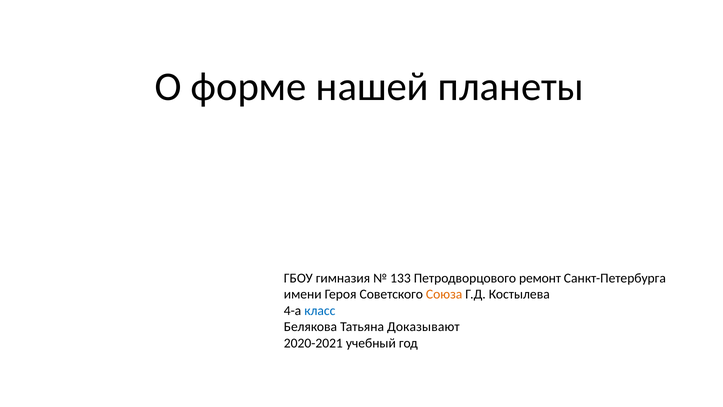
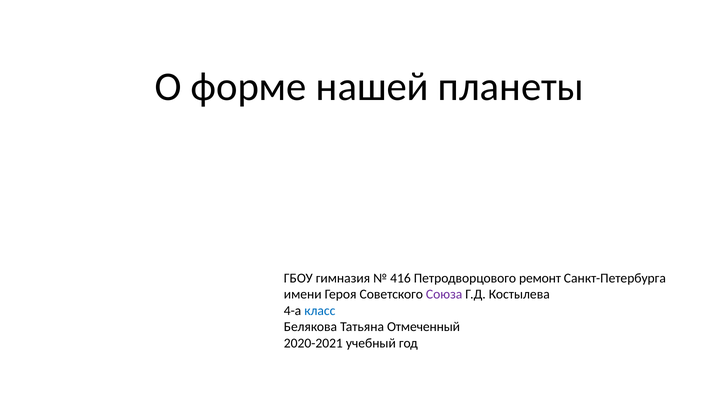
133: 133 -> 416
Союза colour: orange -> purple
Доказывают: Доказывают -> Отмеченный
